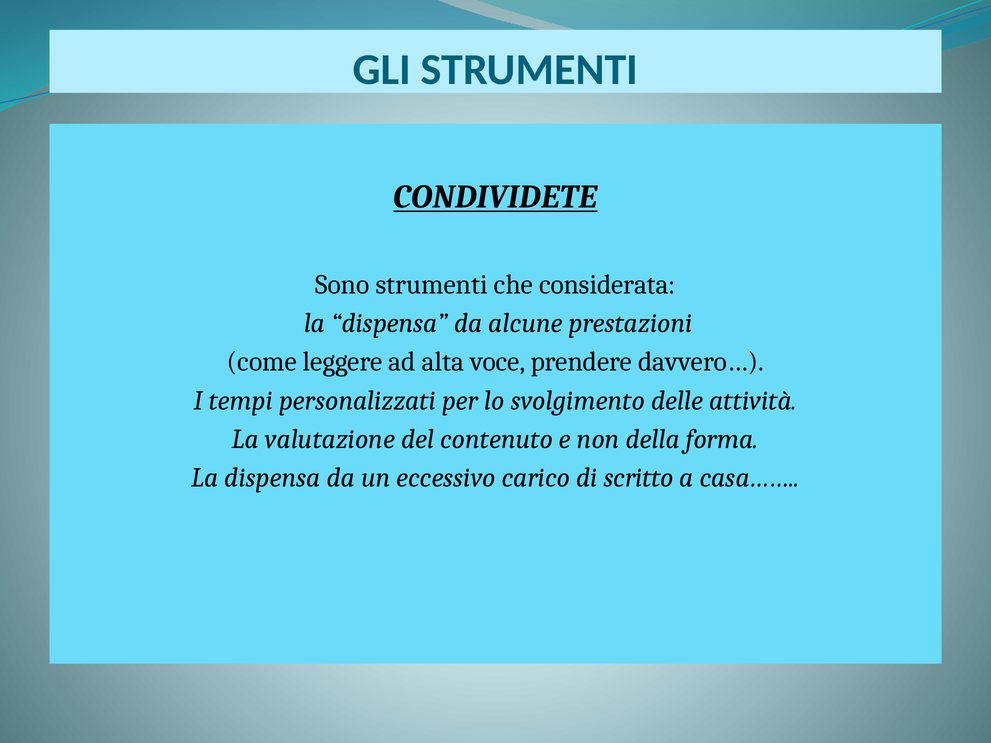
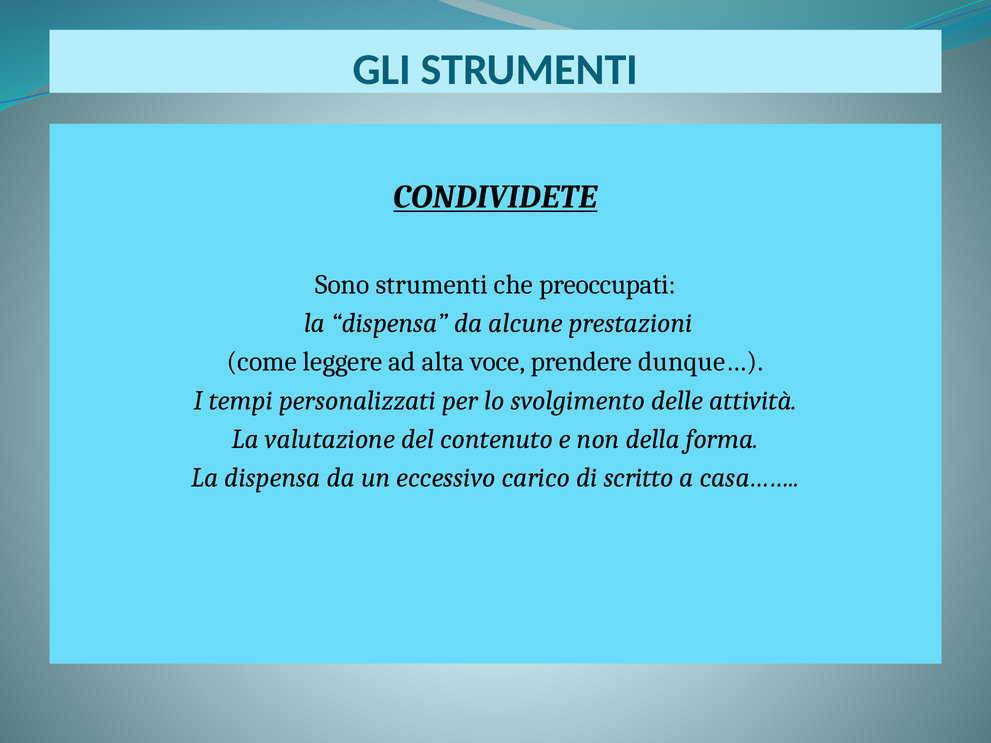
considerata: considerata -> preoccupati
davvero…: davvero… -> dunque…
